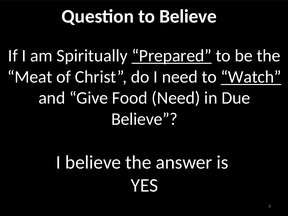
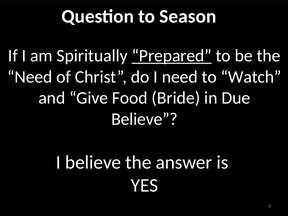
to Believe: Believe -> Season
Meat at (30, 77): Meat -> Need
Watch underline: present -> none
Food Need: Need -> Bride
